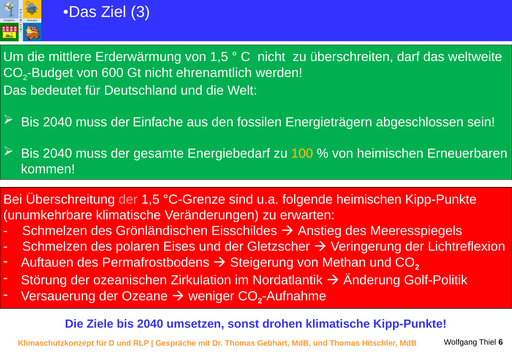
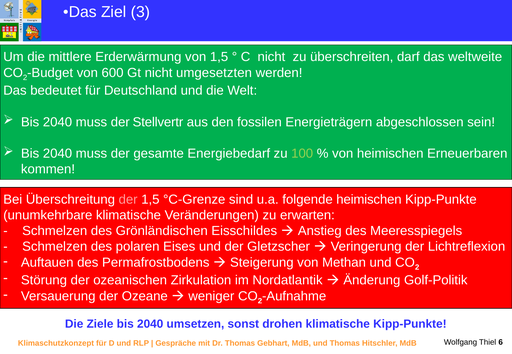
ehrenamtlich: ehrenamtlich -> umgesetzten
Einfache: Einfache -> Stellvertr
100 colour: yellow -> light green
